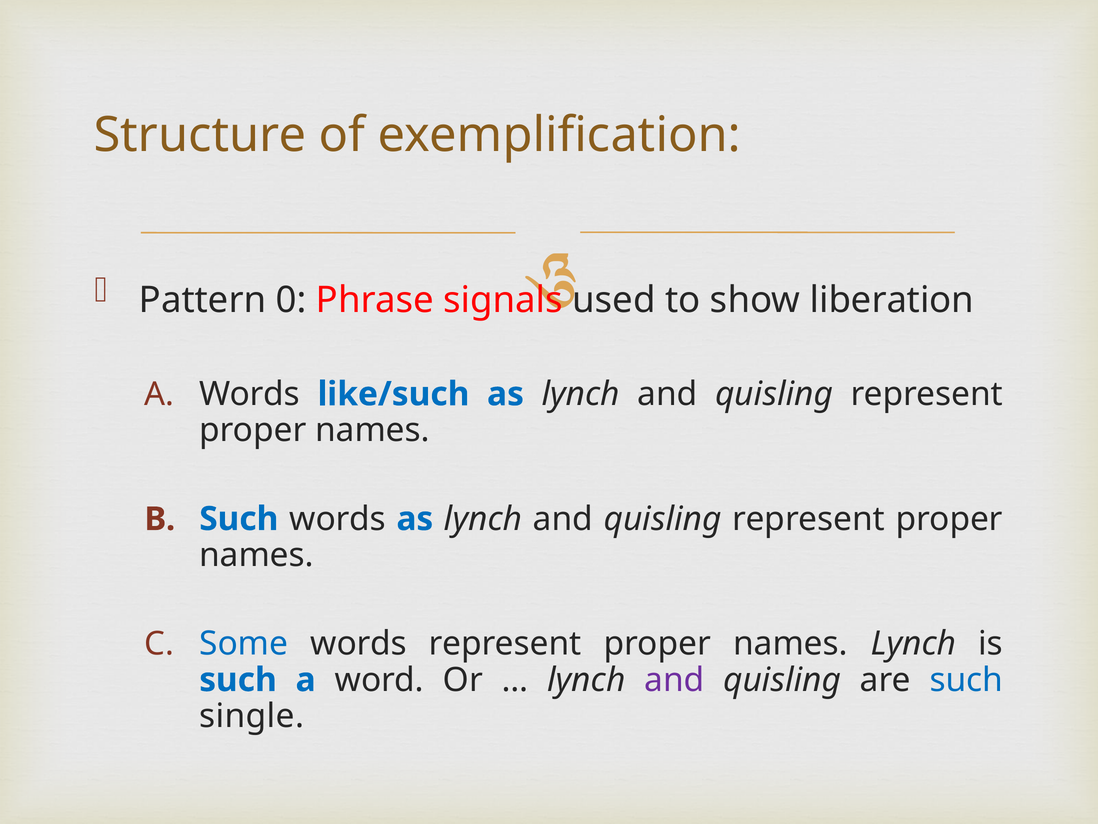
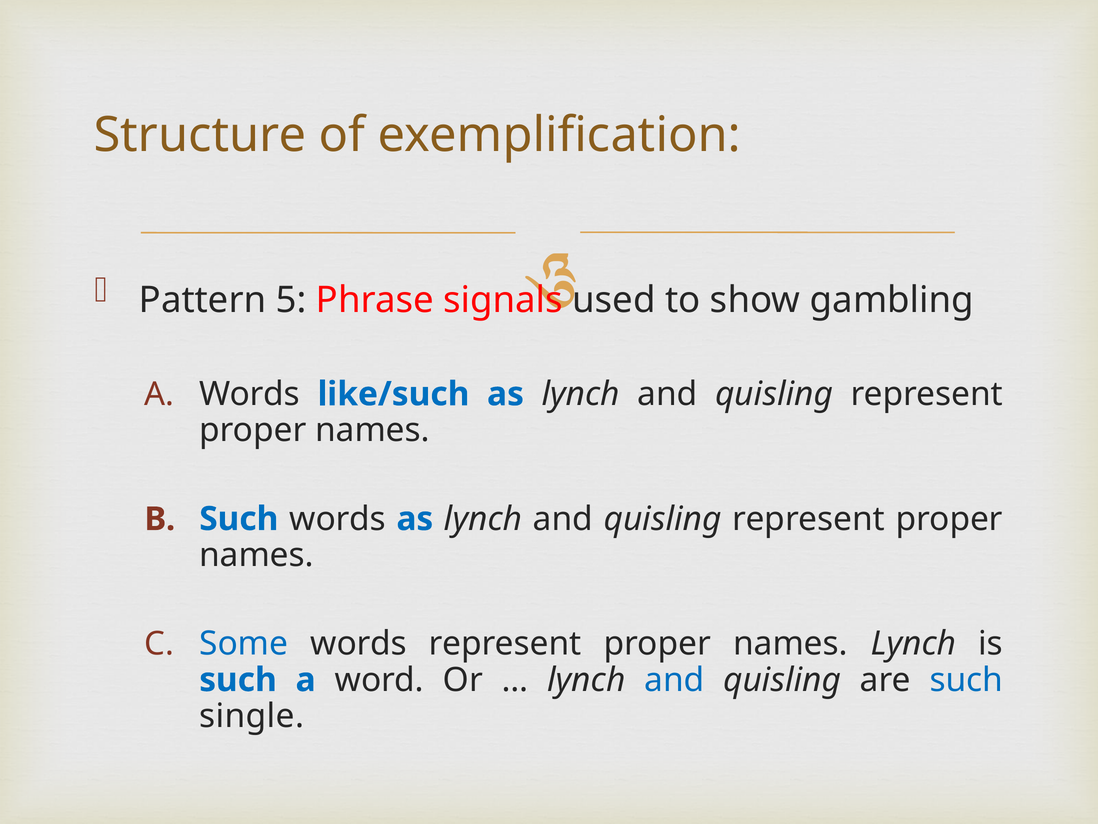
0: 0 -> 5
liberation: liberation -> gambling
and at (674, 680) colour: purple -> blue
